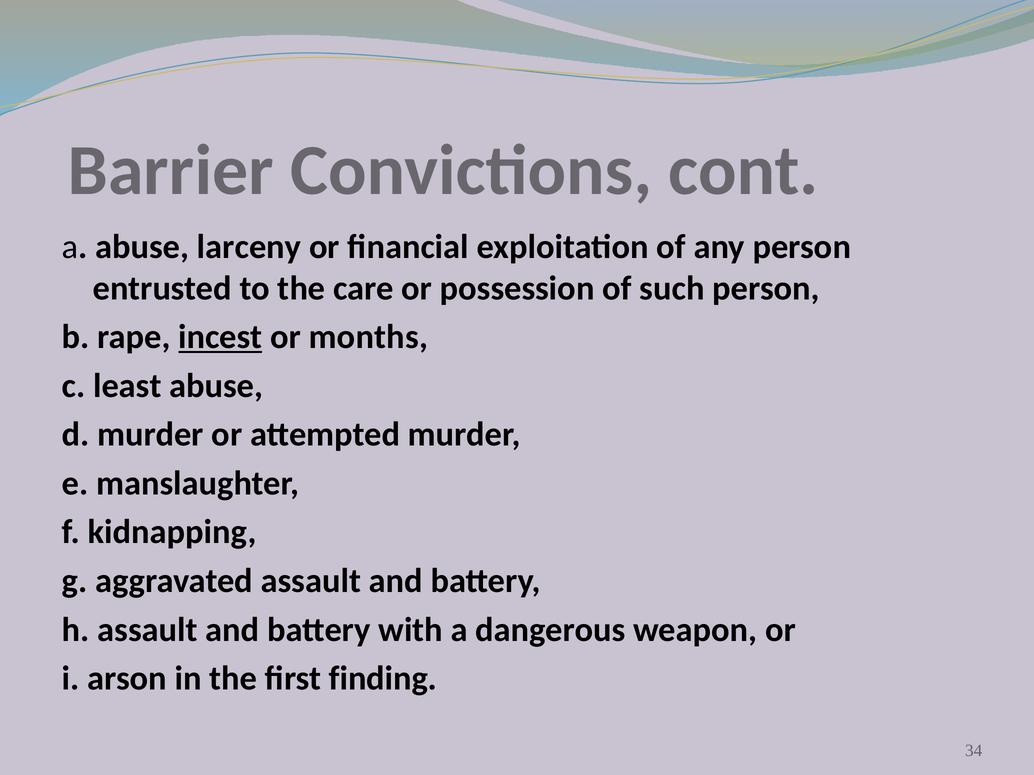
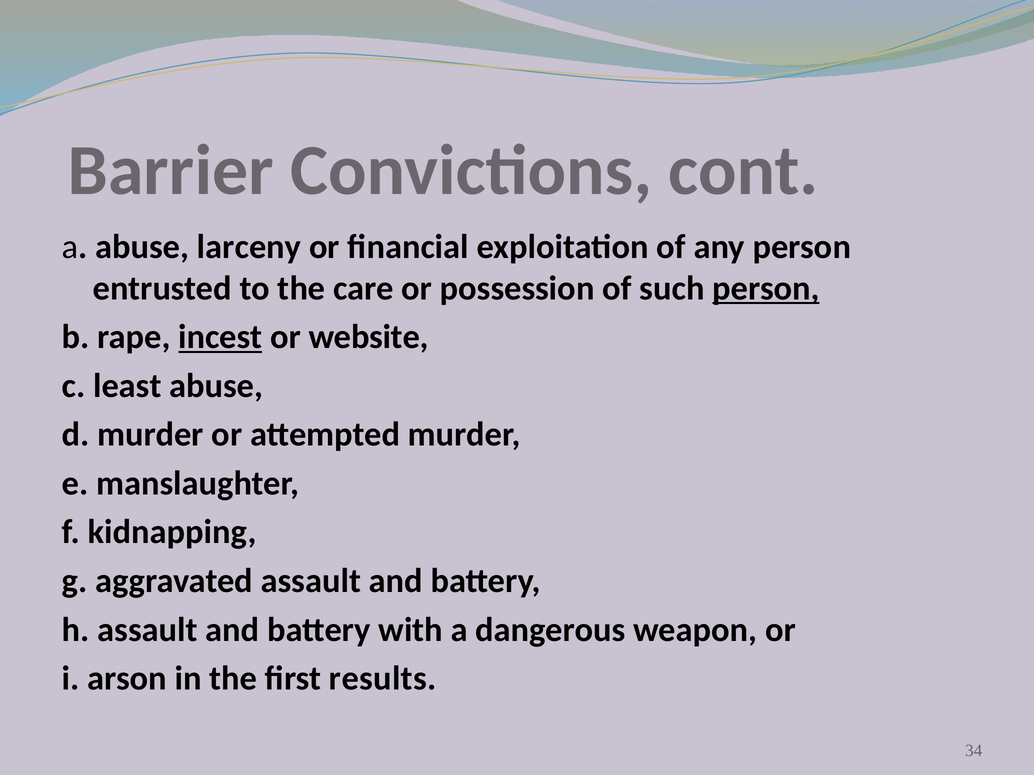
person at (766, 288) underline: none -> present
months: months -> website
finding: finding -> results
